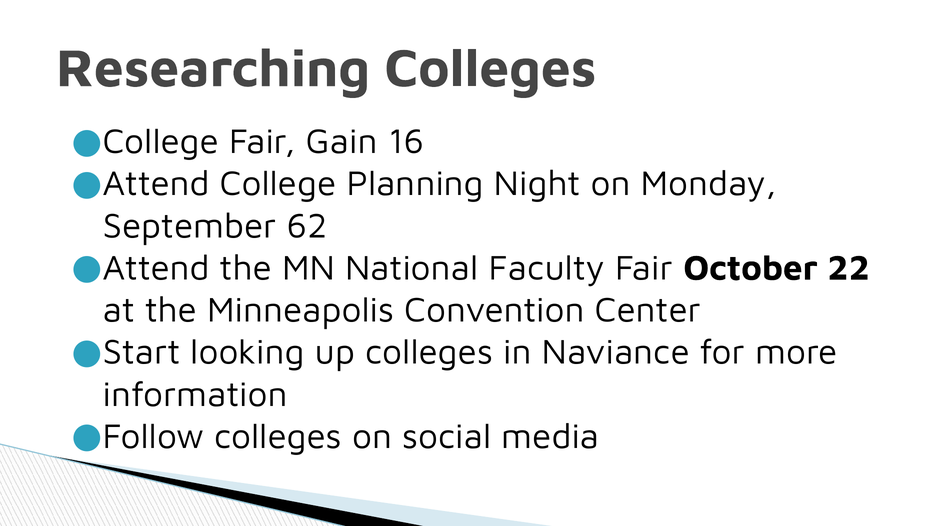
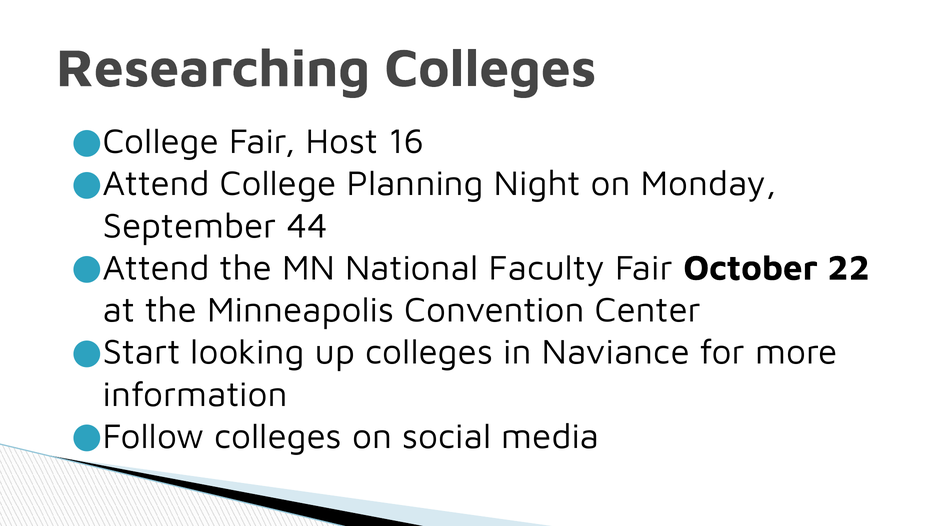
Gain: Gain -> Host
62: 62 -> 44
